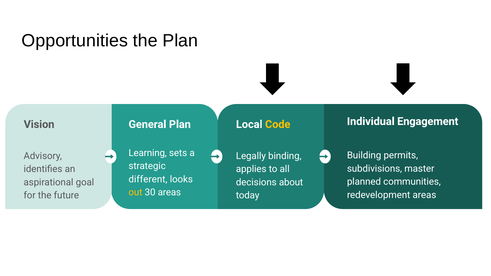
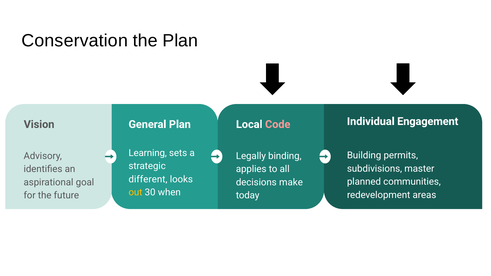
Opportunities: Opportunities -> Conservation
Code colour: yellow -> pink
about: about -> make
30 areas: areas -> when
